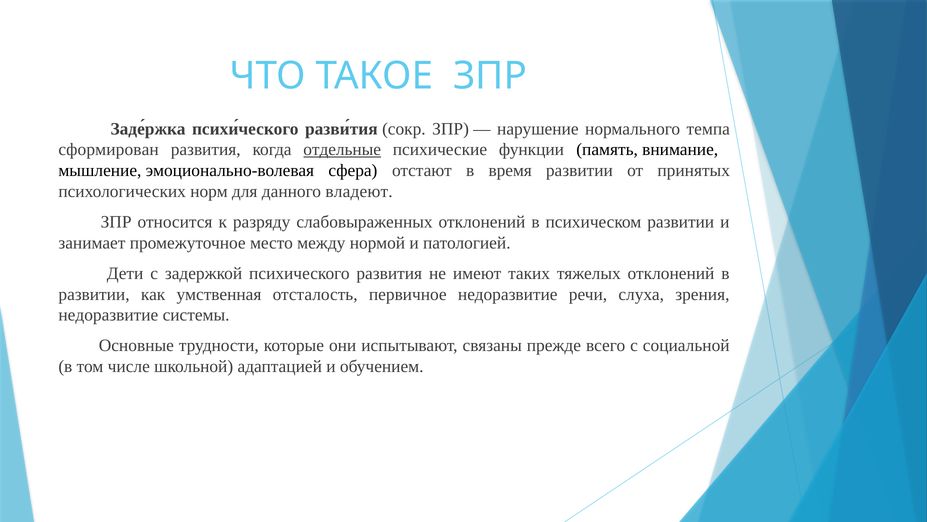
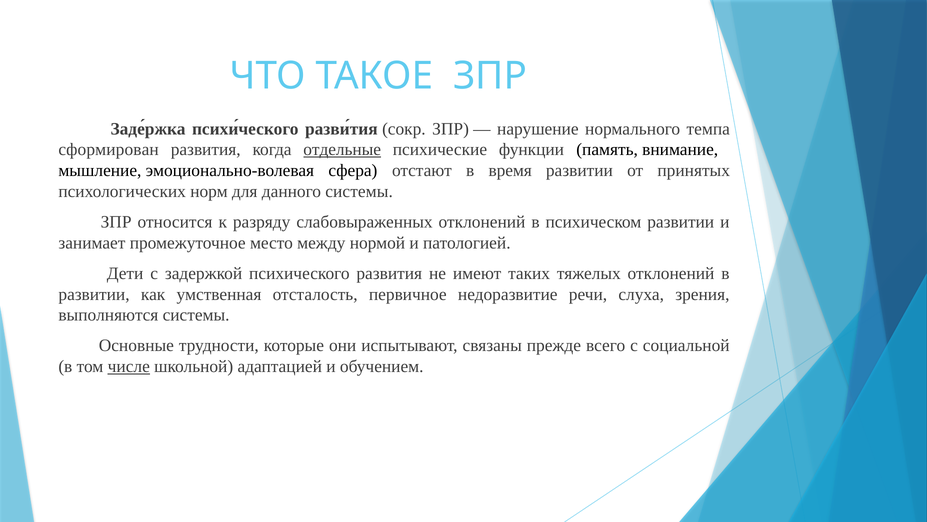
данного владеют: владеют -> системы
недоразвитие at (108, 315): недоразвитие -> выполняются
числе underline: none -> present
